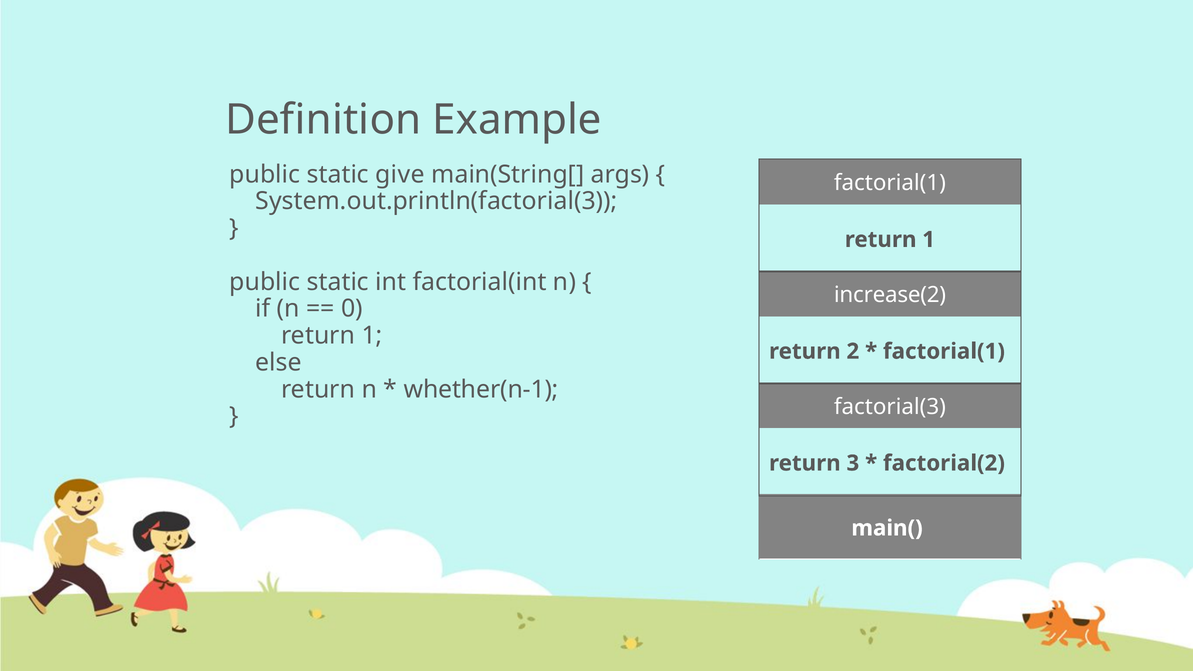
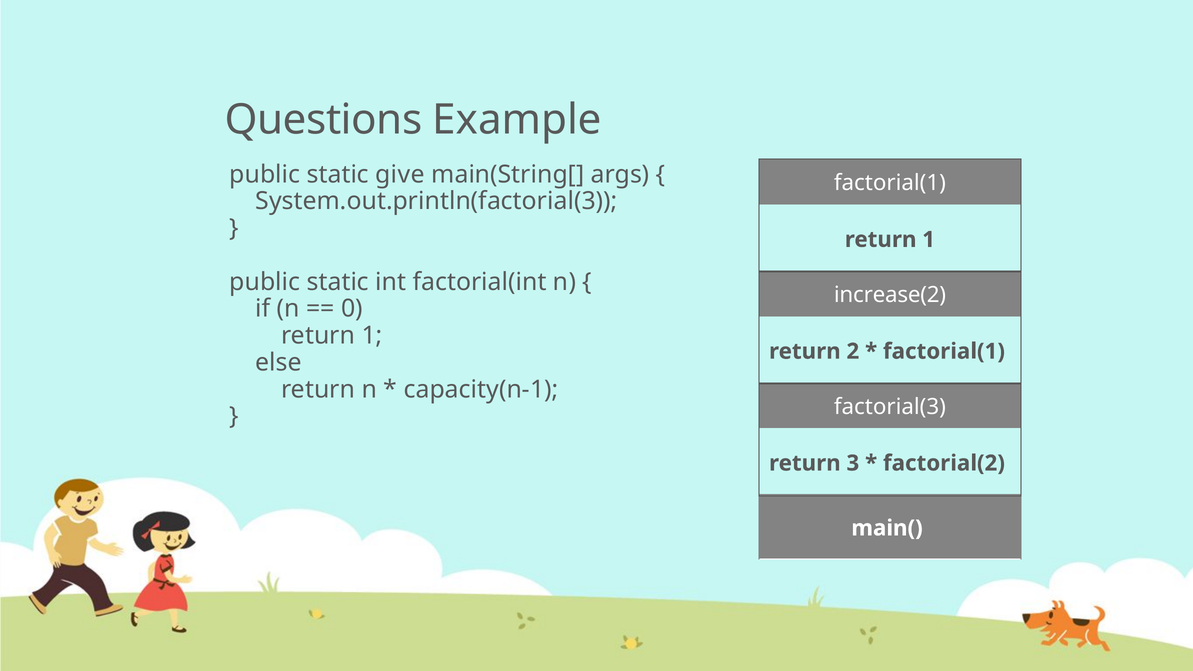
Definition: Definition -> Questions
whether(n-1: whether(n-1 -> capacity(n-1
